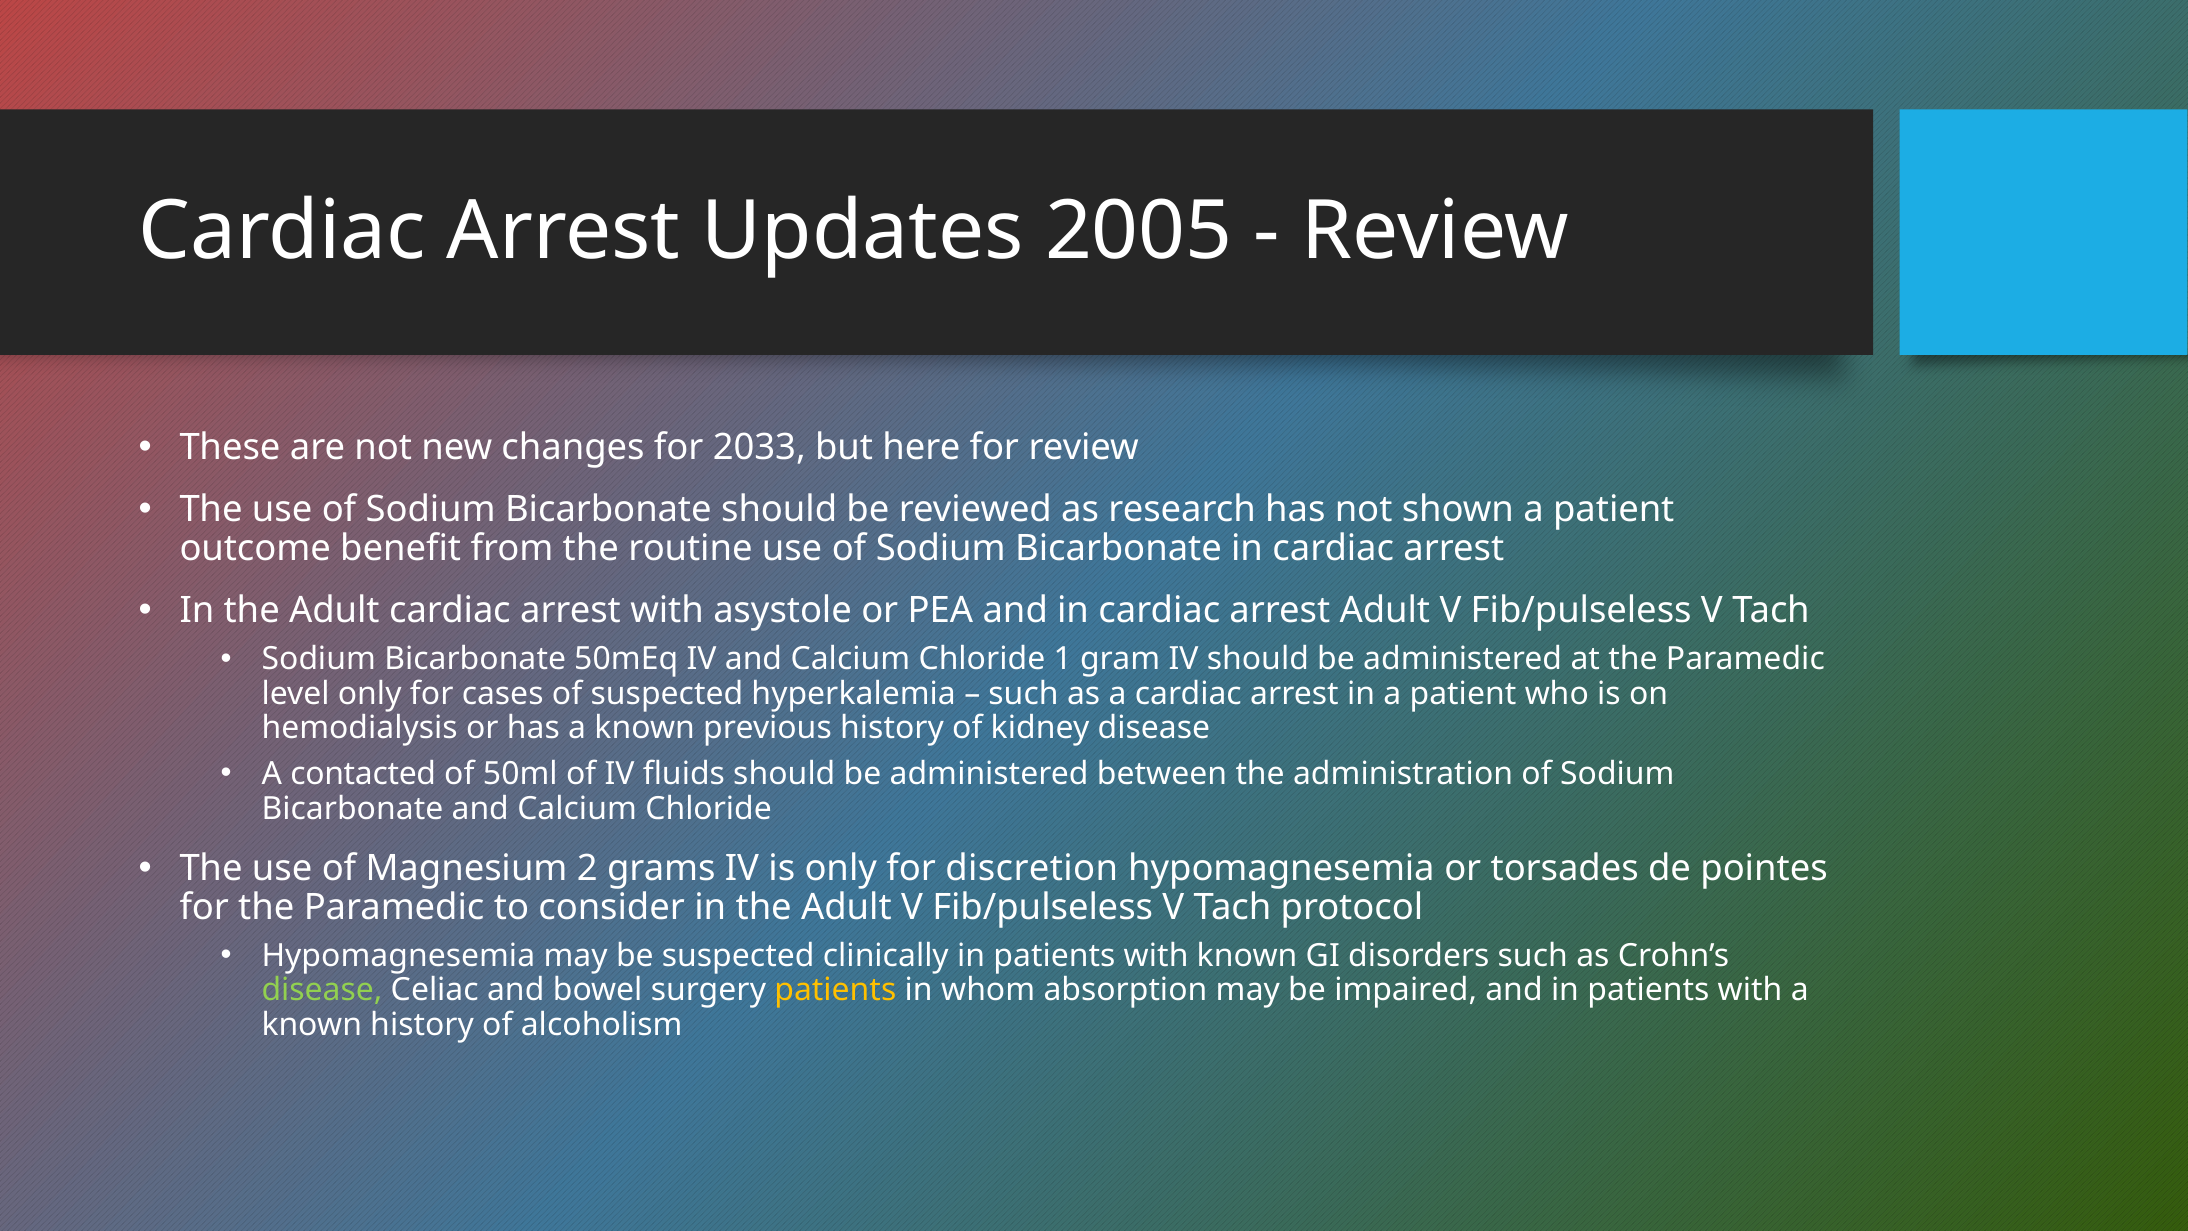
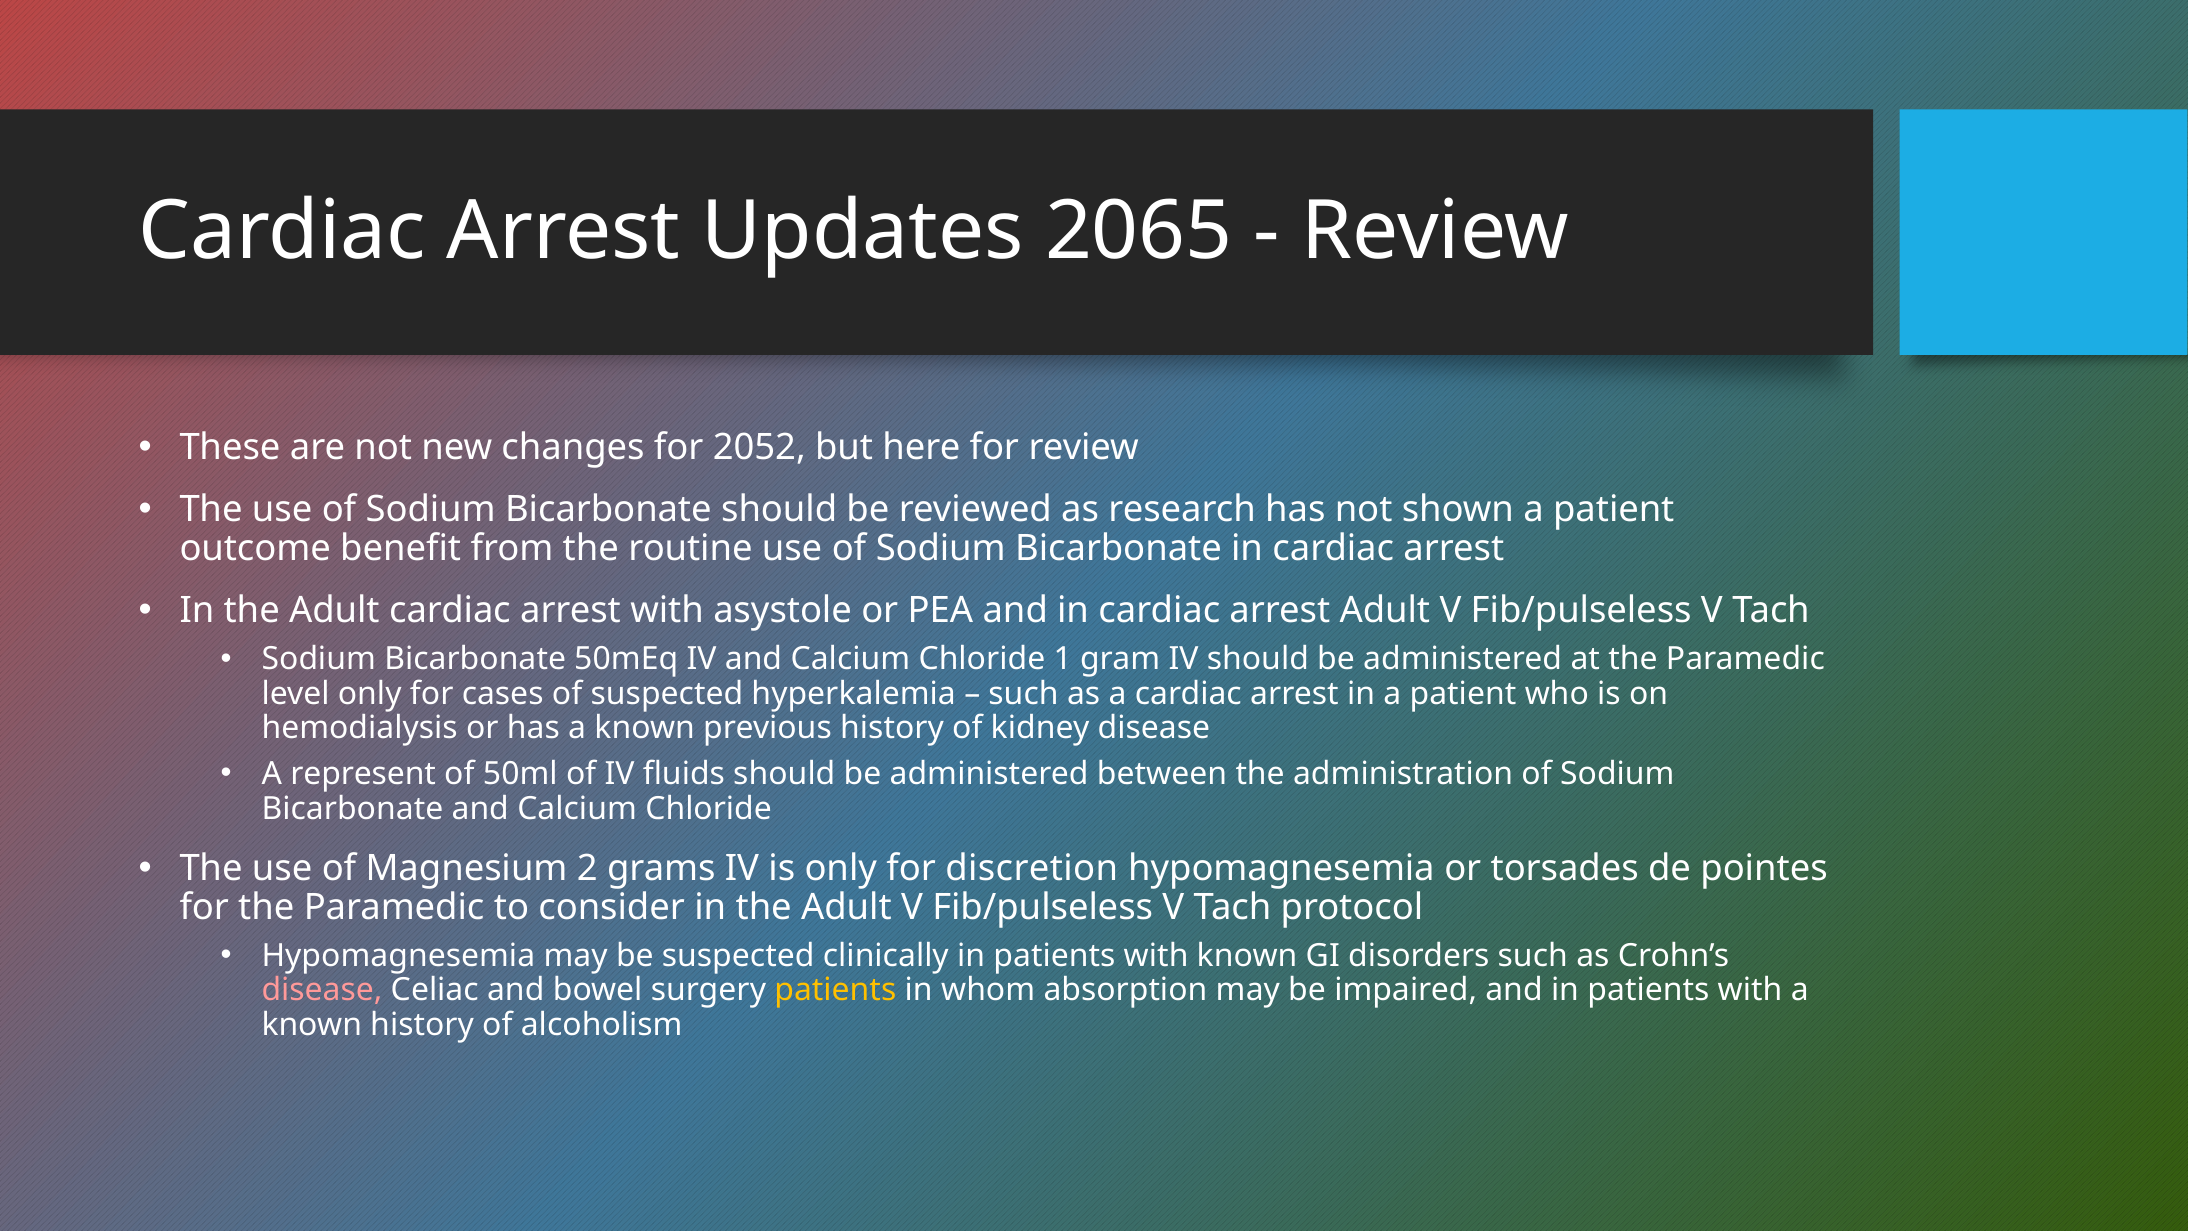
2005: 2005 -> 2065
2033: 2033 -> 2052
contacted: contacted -> represent
disease at (322, 990) colour: light green -> pink
